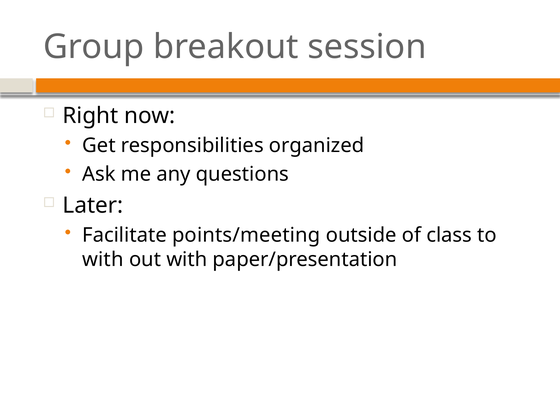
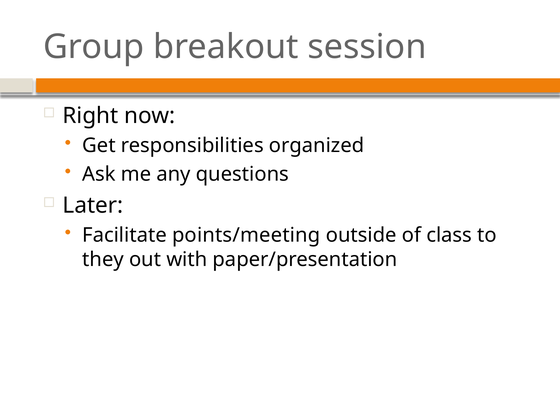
with at (103, 259): with -> they
